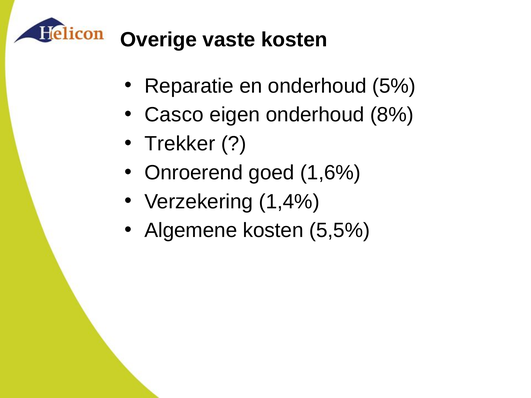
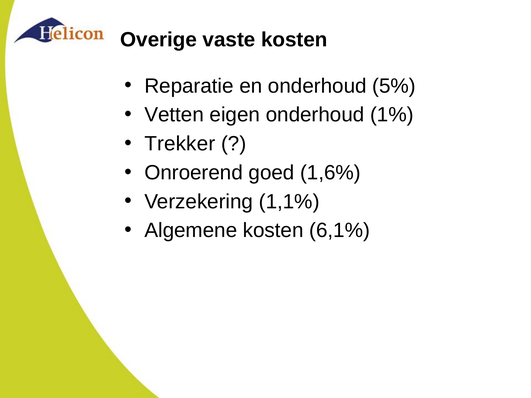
Casco: Casco -> Vetten
8%: 8% -> 1%
1,4%: 1,4% -> 1,1%
5,5%: 5,5% -> 6,1%
